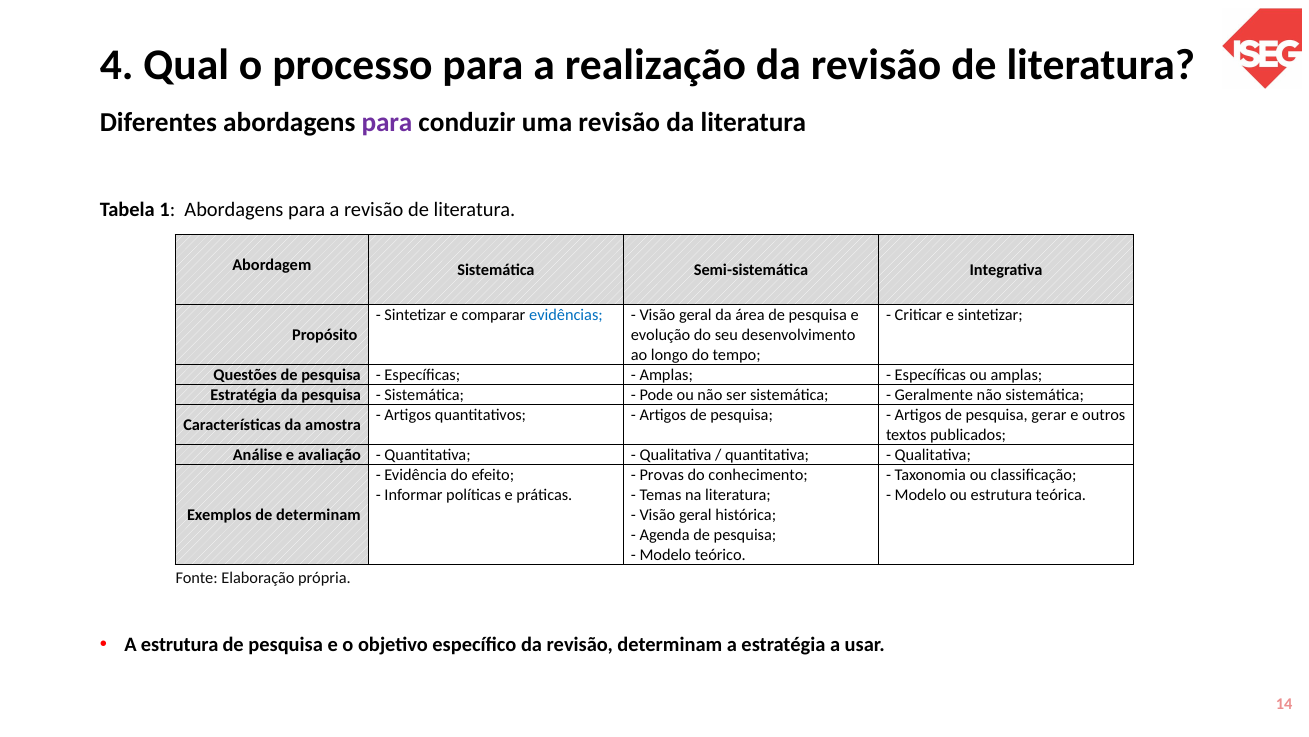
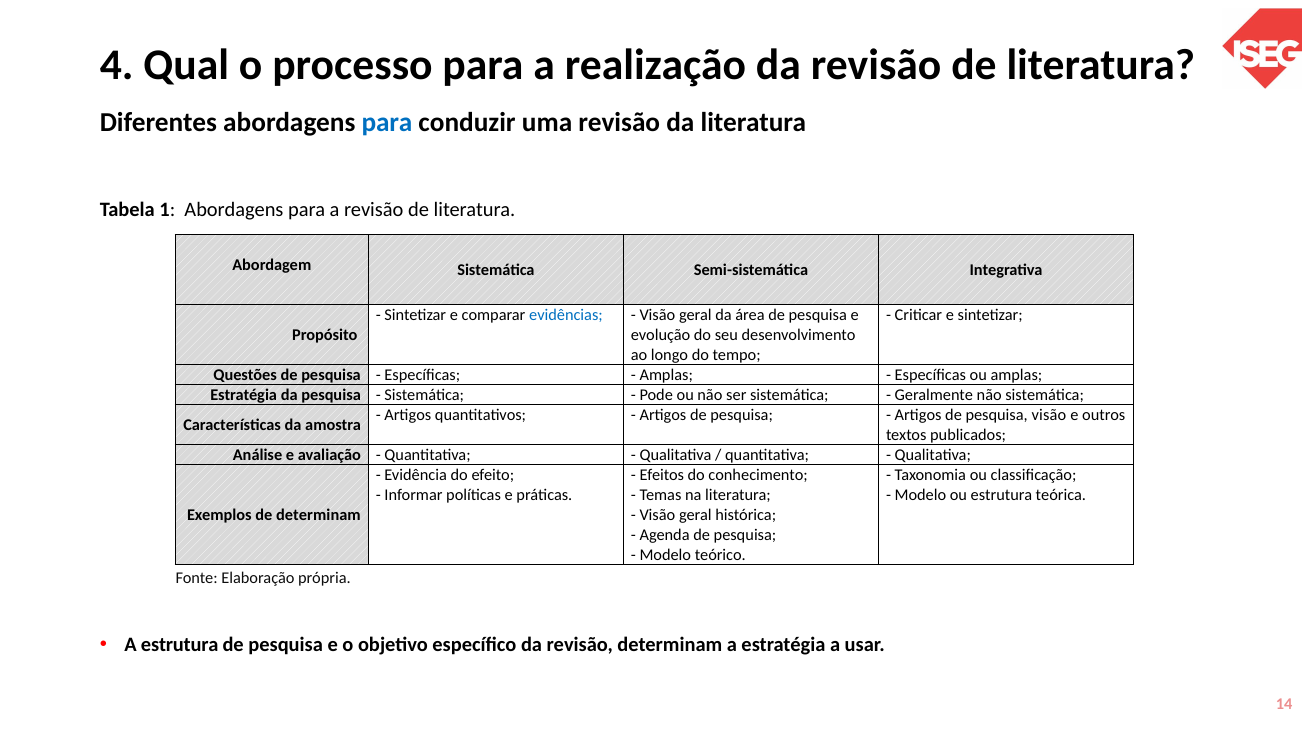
para at (387, 123) colour: purple -> blue
pesquisa gerar: gerar -> visão
Provas: Provas -> Efeitos
